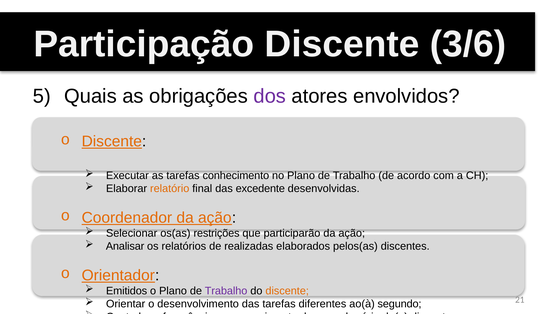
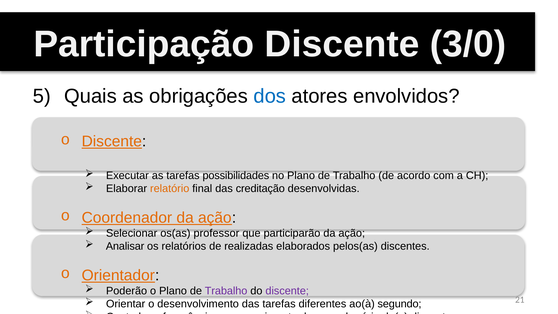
3/6: 3/6 -> 3/0
dos colour: purple -> blue
conhecimento: conhecimento -> possibilidades
excedente: excedente -> creditação
restrições: restrições -> professor
Emitidos: Emitidos -> Poderão
discente at (287, 291) colour: orange -> purple
